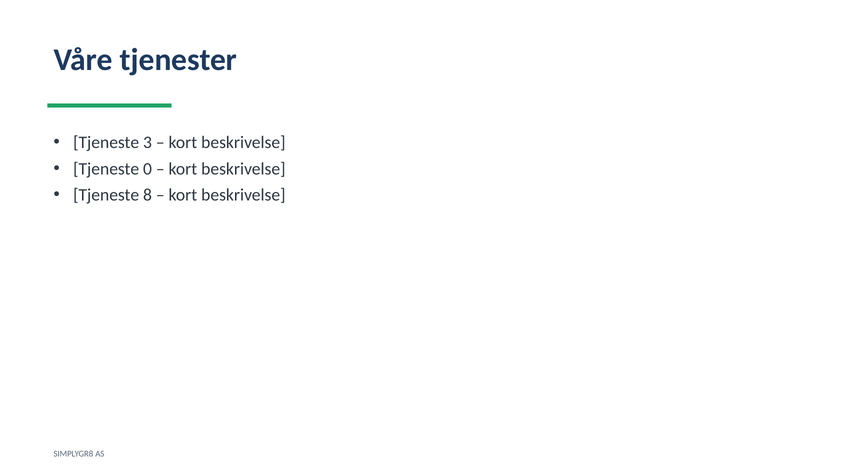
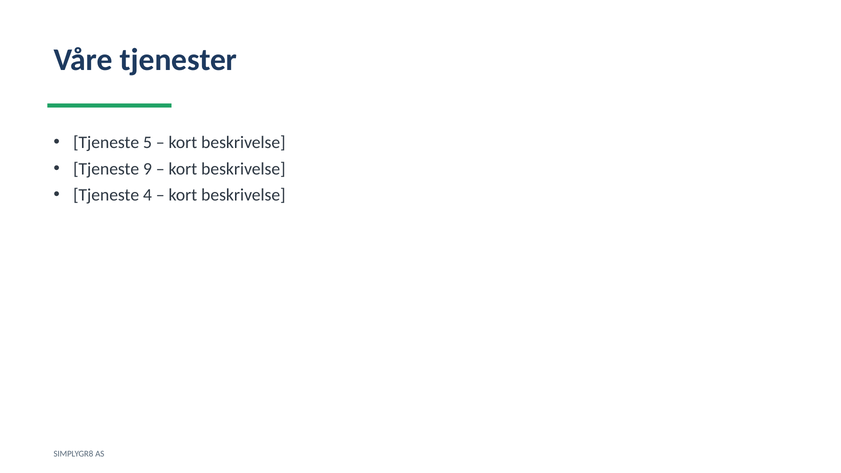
3: 3 -> 5
0: 0 -> 9
8: 8 -> 4
